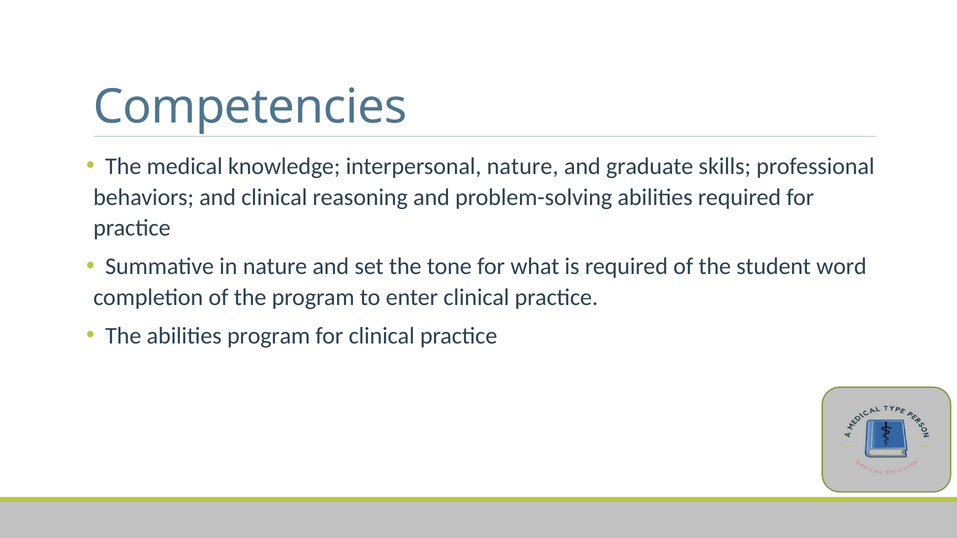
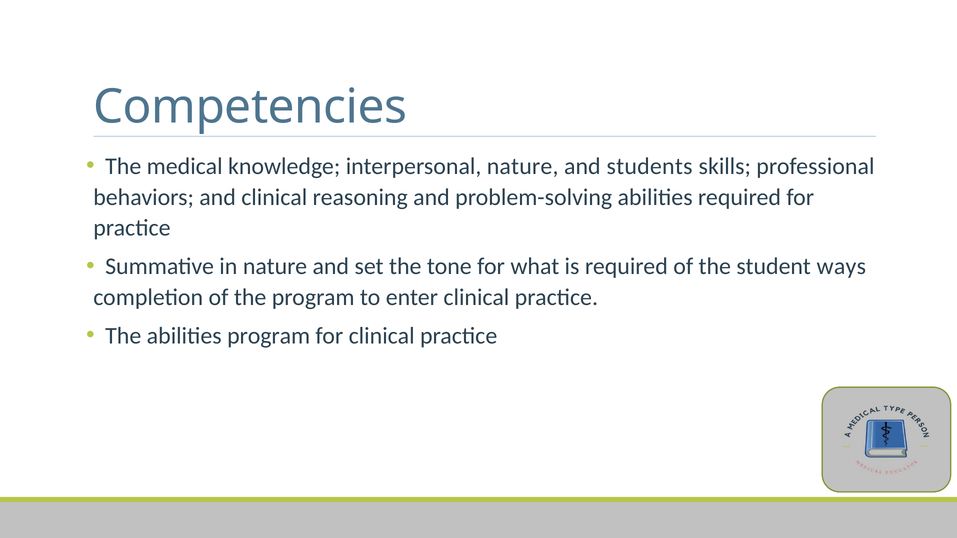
graduate: graduate -> students
word: word -> ways
